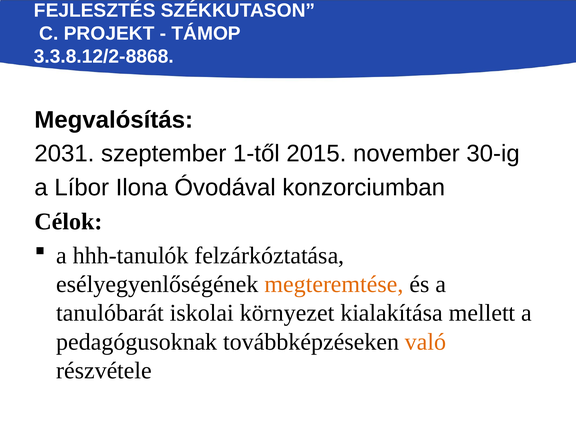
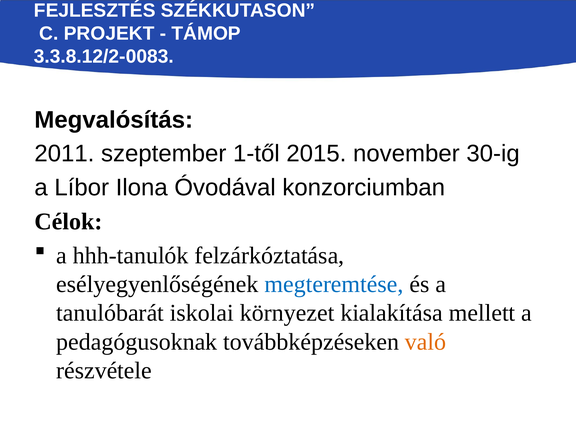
3.3.8.12/2-8868: 3.3.8.12/2-8868 -> 3.3.8.12/2-0083
2031: 2031 -> 2011
megteremtése colour: orange -> blue
